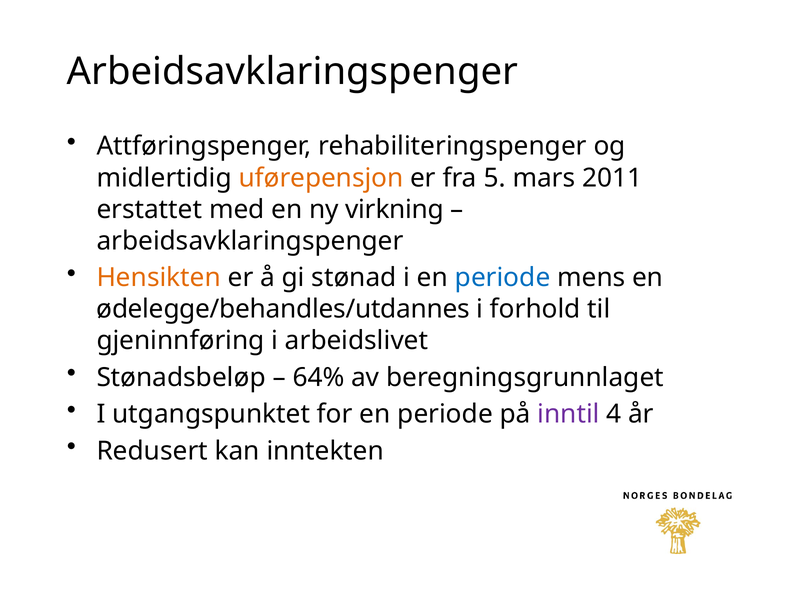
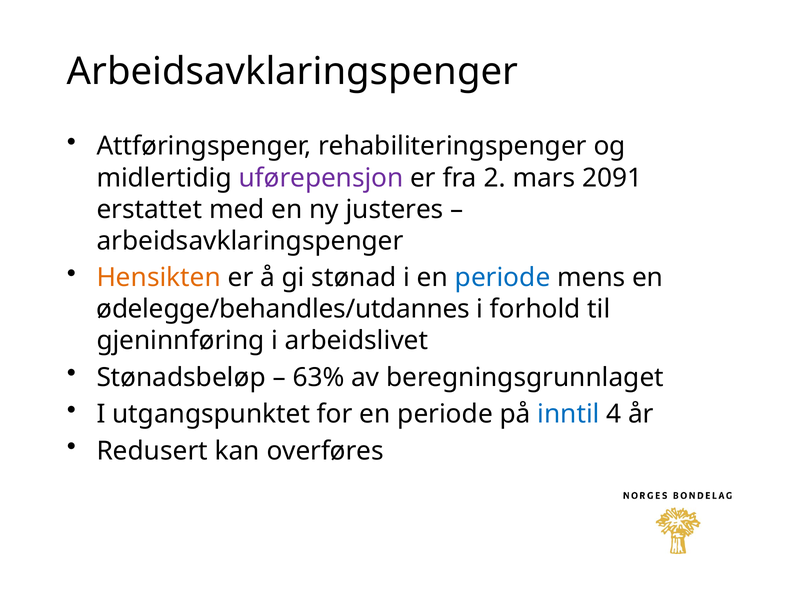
uførepensjon colour: orange -> purple
5: 5 -> 2
2011: 2011 -> 2091
virkning: virkning -> justeres
64%: 64% -> 63%
inntil colour: purple -> blue
inntekten: inntekten -> overføres
